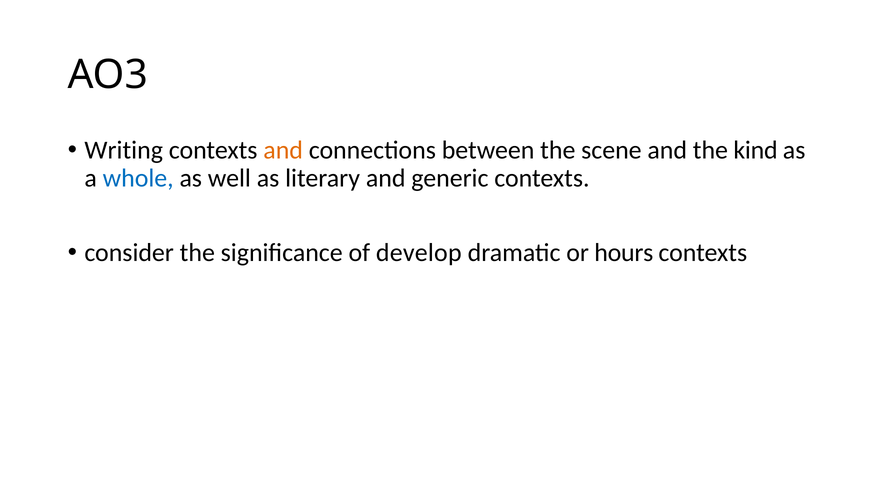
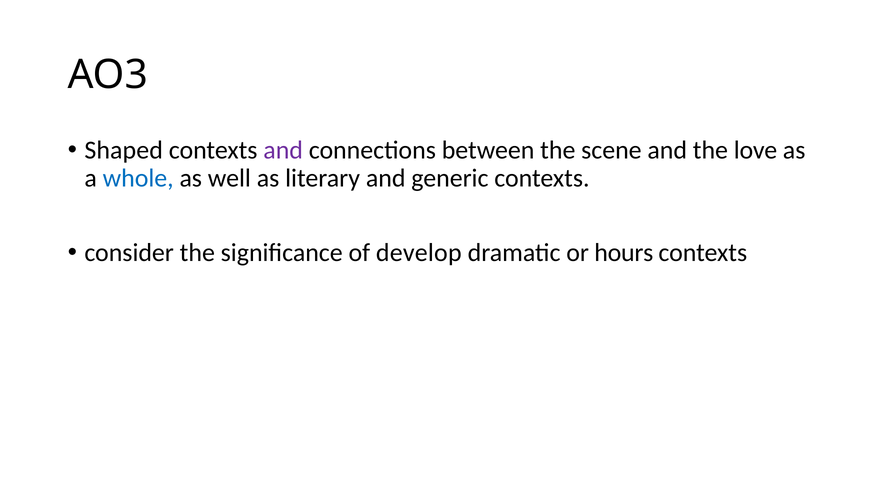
Writing: Writing -> Shaped
and at (283, 150) colour: orange -> purple
kind: kind -> love
